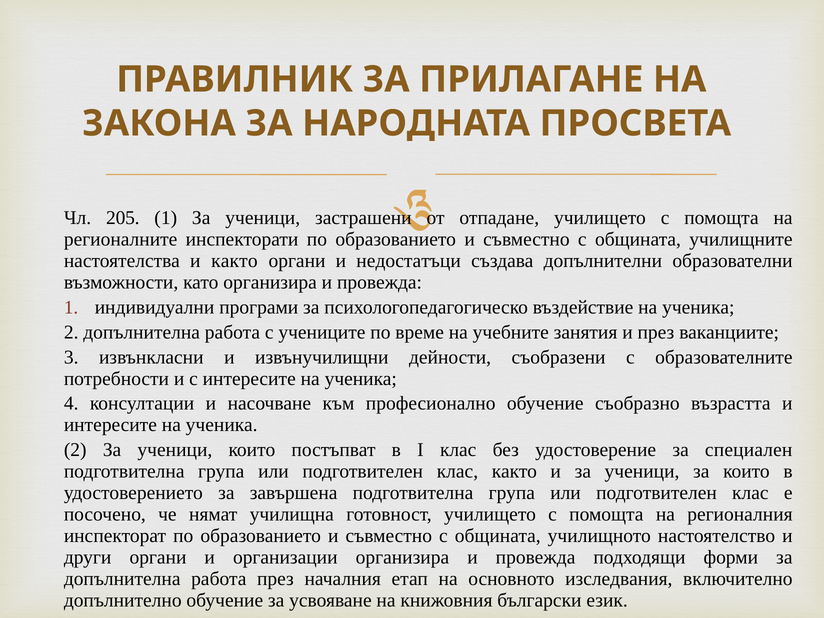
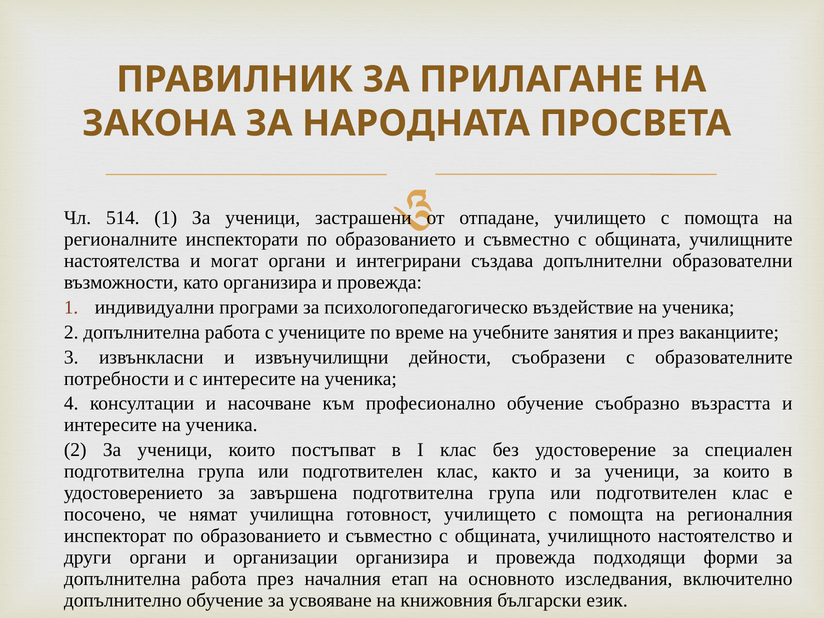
205: 205 -> 514
и както: както -> могат
недостатъци: недостатъци -> интегрирани
